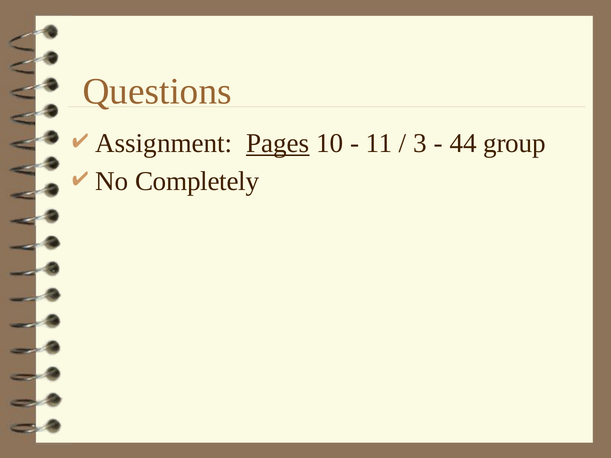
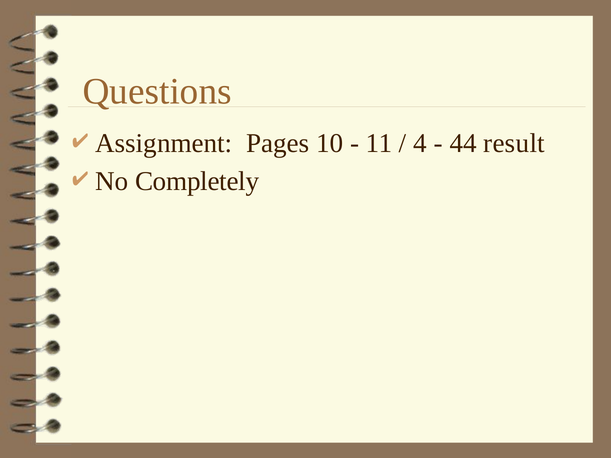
Pages underline: present -> none
3: 3 -> 4
group: group -> result
